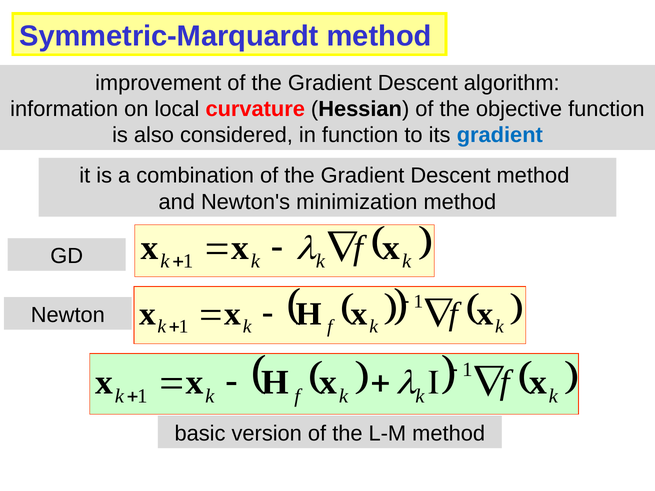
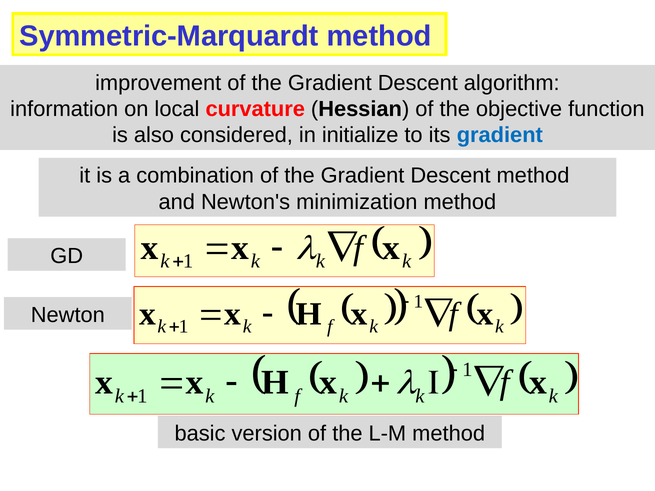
in function: function -> initialize
